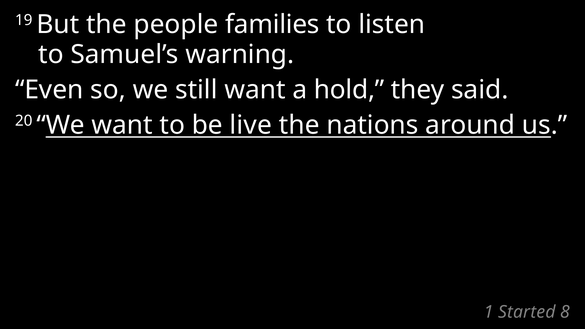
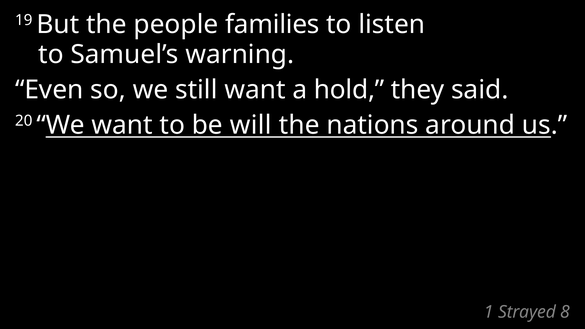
live: live -> will
Started: Started -> Strayed
